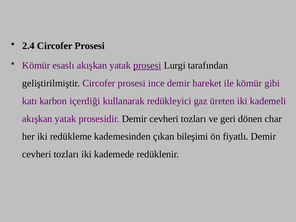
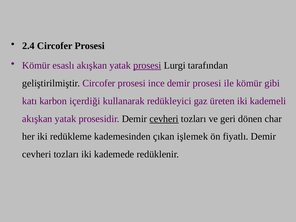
demir hareket: hareket -> prosesi
cevheri at (164, 119) underline: none -> present
bileşimi: bileşimi -> işlemek
